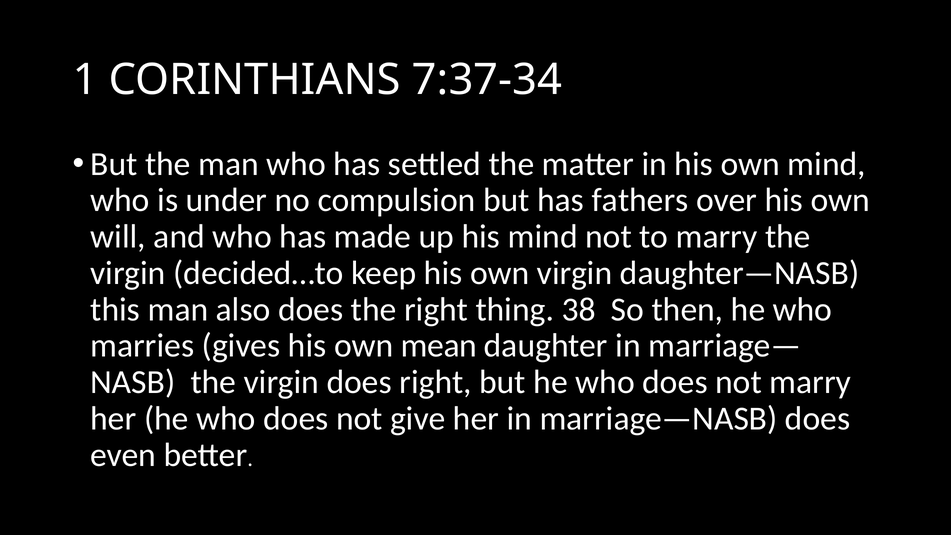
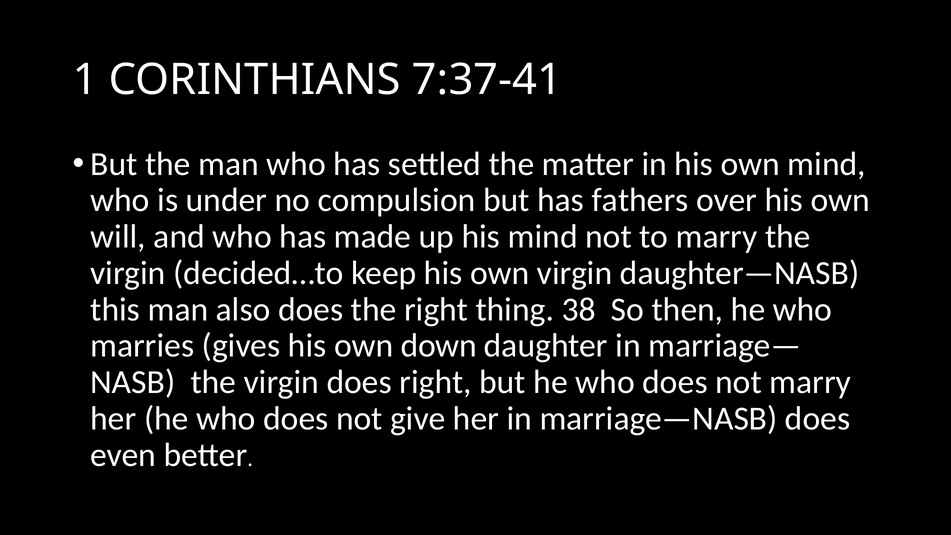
7:37-34: 7:37-34 -> 7:37-41
mean: mean -> down
